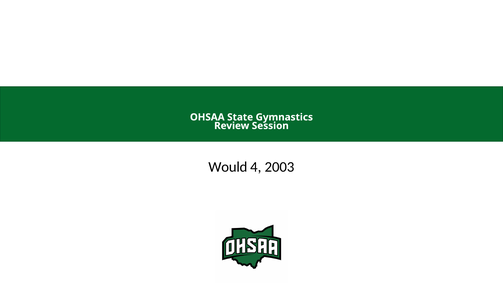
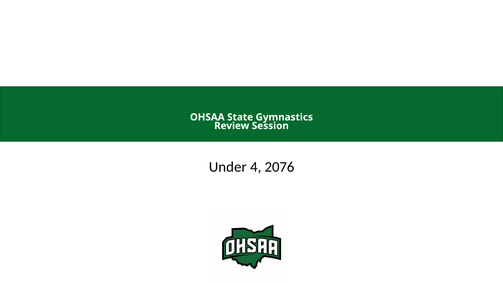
Would: Would -> Under
2003: 2003 -> 2076
